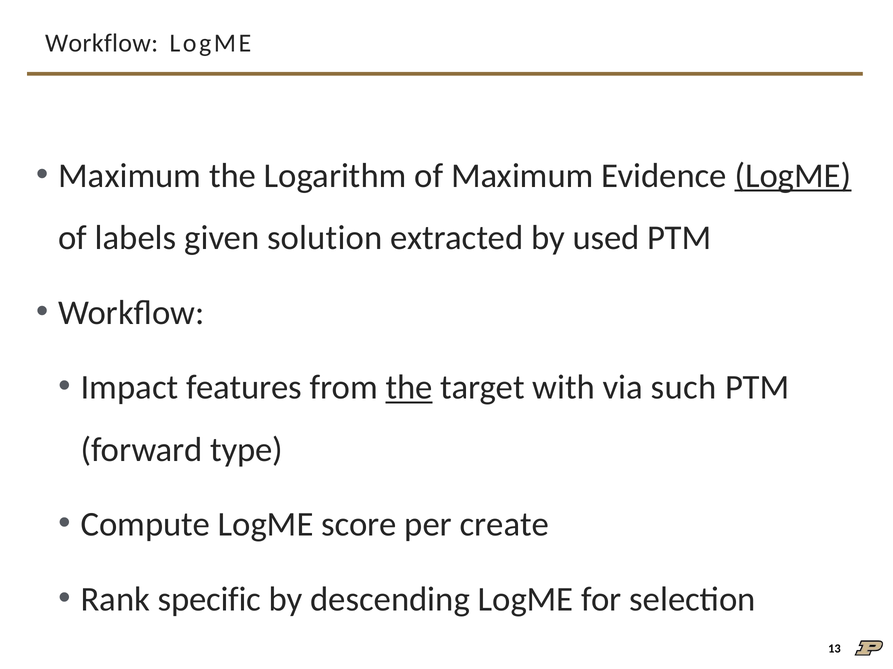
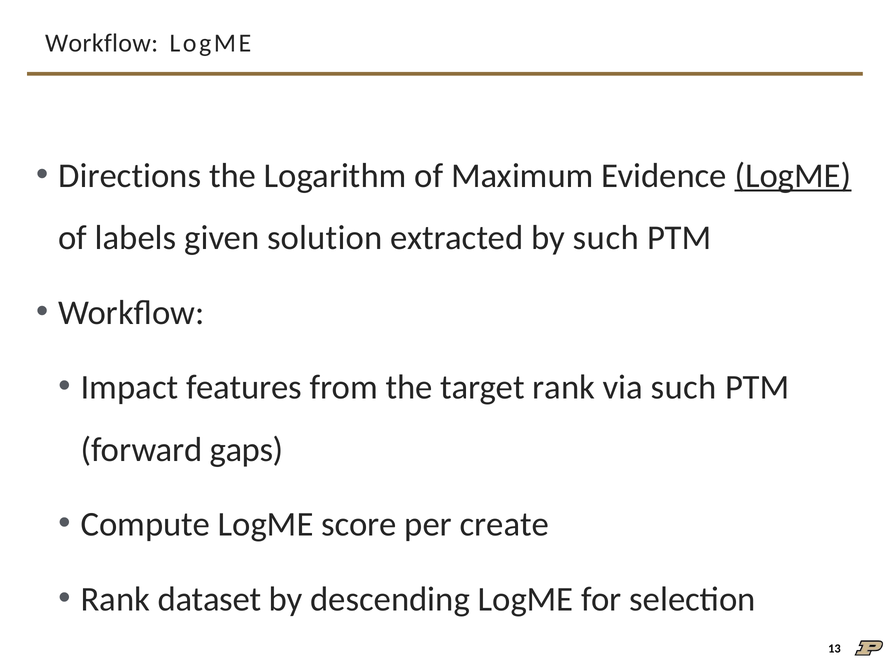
Maximum at (130, 176): Maximum -> Directions
by used: used -> such
the at (409, 388) underline: present -> none
target with: with -> rank
type: type -> gaps
specific: specific -> dataset
